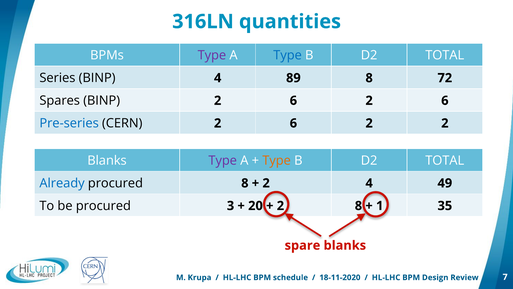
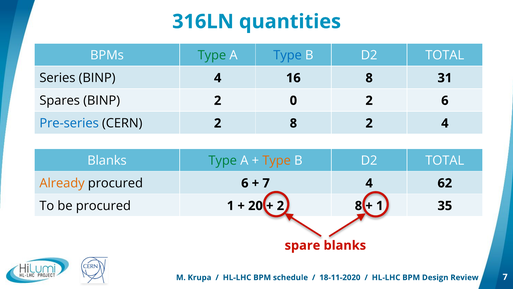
Type at (212, 55) colour: purple -> green
89: 89 -> 16
72: 72 -> 31
BINP 2 6: 6 -> 0
CERN 2 6: 6 -> 8
2 2: 2 -> 4
Type at (223, 160) colour: purple -> green
Already colour: blue -> orange
procured 8: 8 -> 6
2 at (266, 183): 2 -> 7
49: 49 -> 62
procured 3: 3 -> 1
